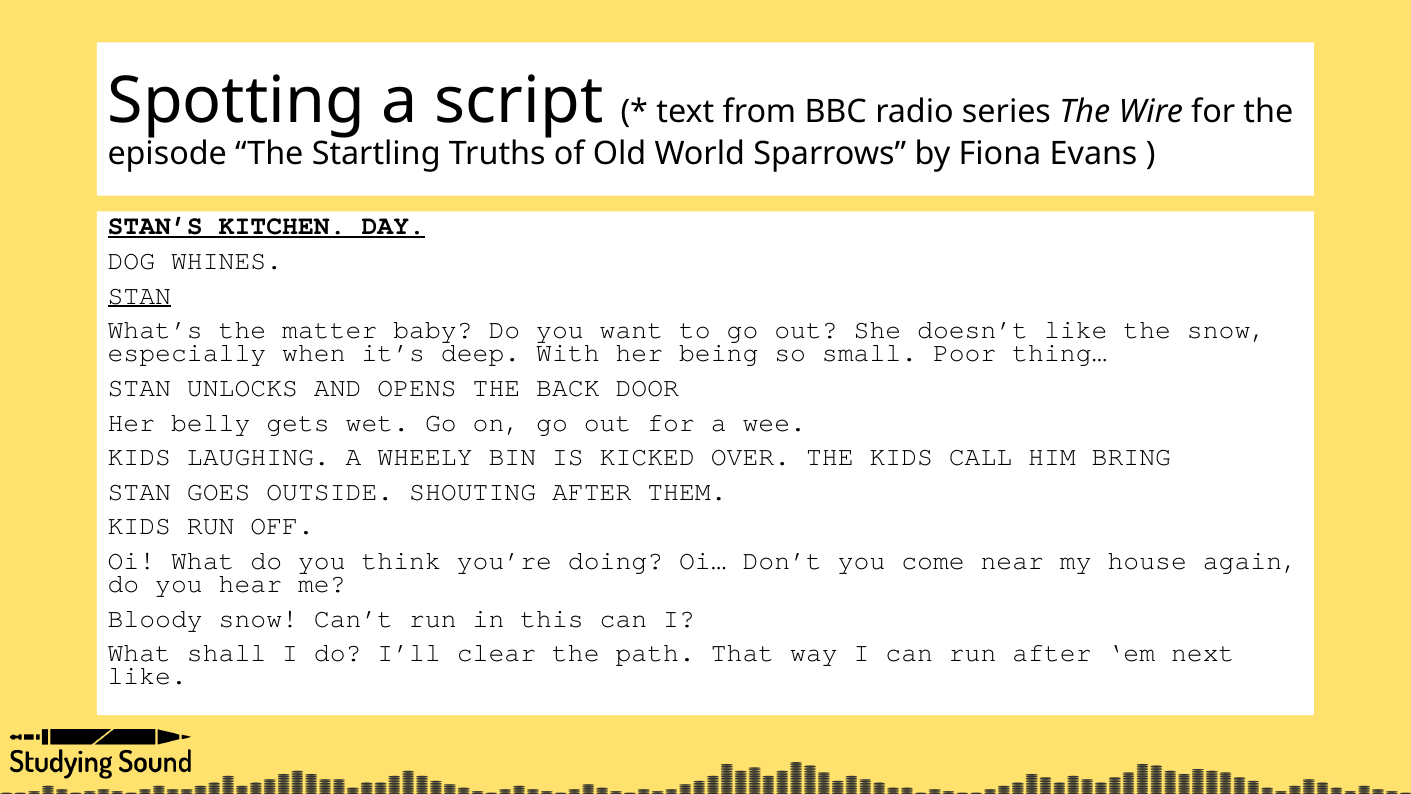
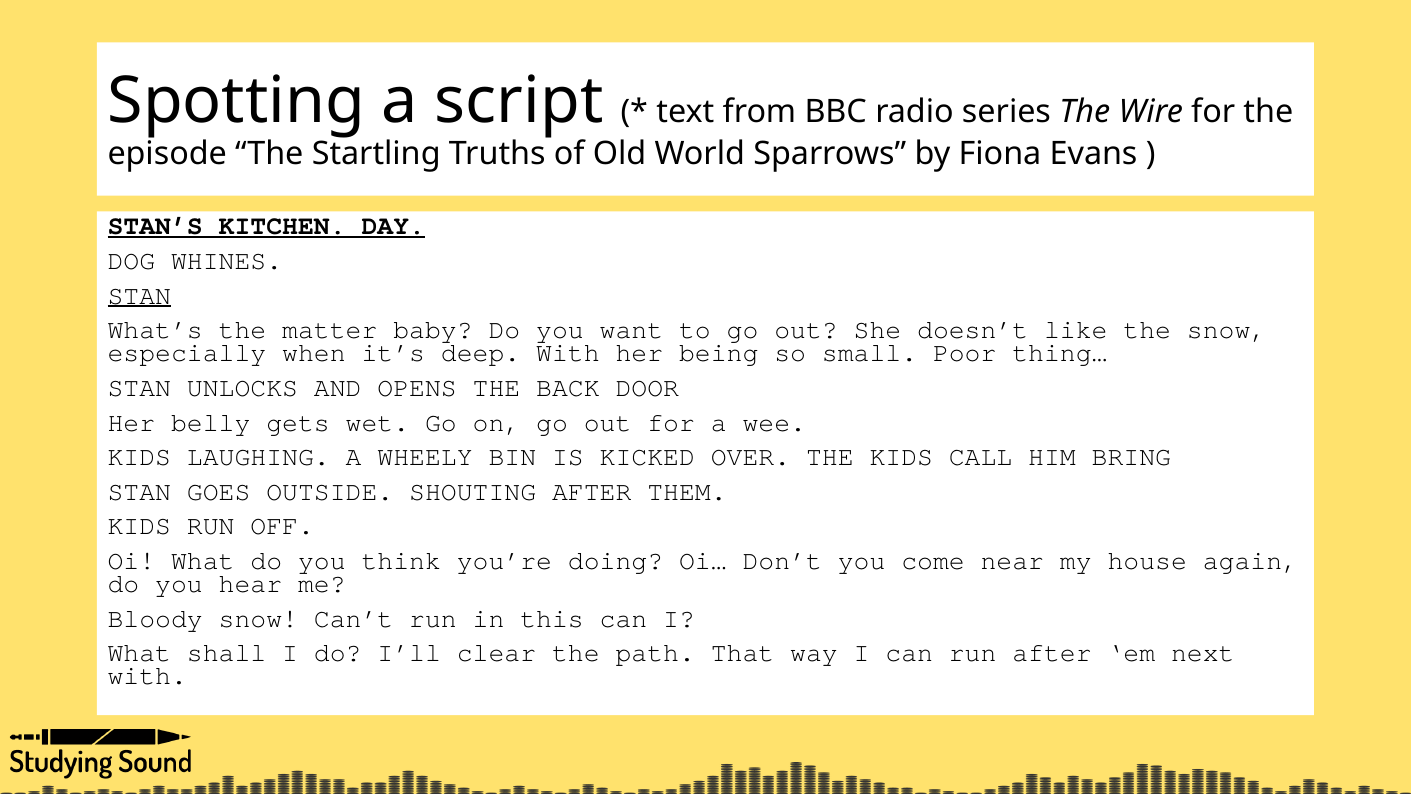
like at (147, 676): like -> with
